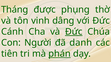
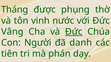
dâng: dâng -> nước
Cánh: Cánh -> Vâng
phán underline: present -> none
